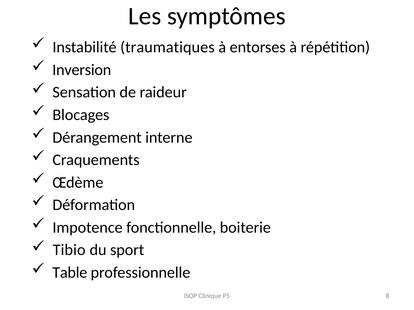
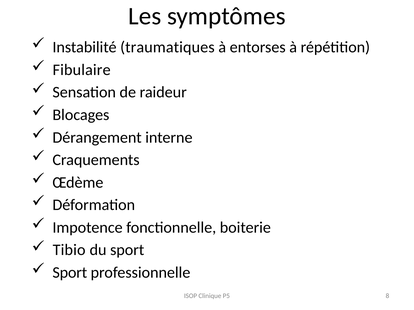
Inversion: Inversion -> Fibulaire
Table at (70, 273): Table -> Sport
